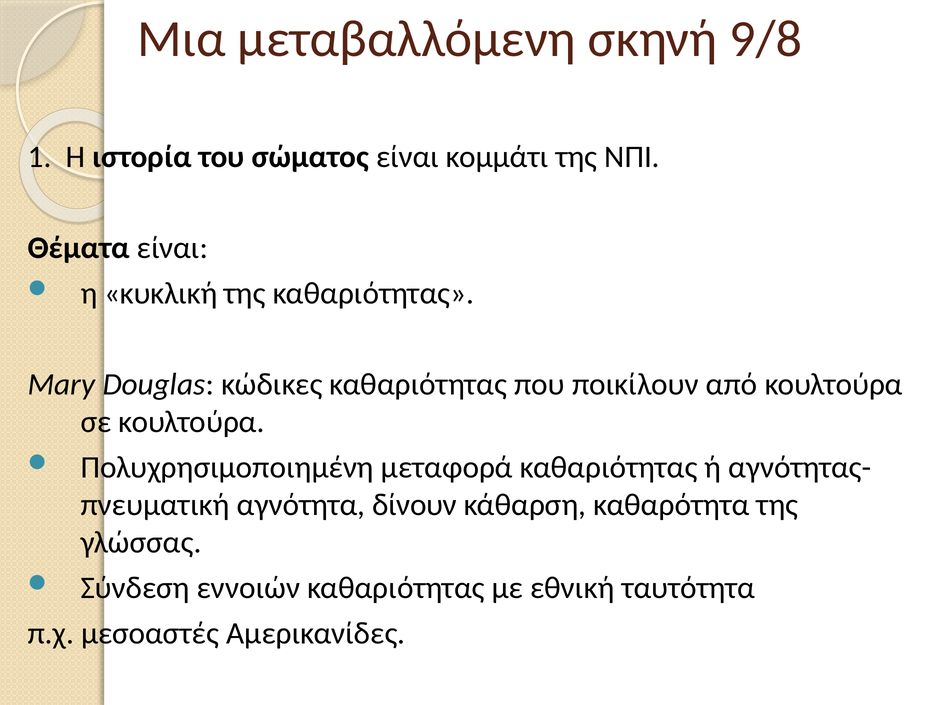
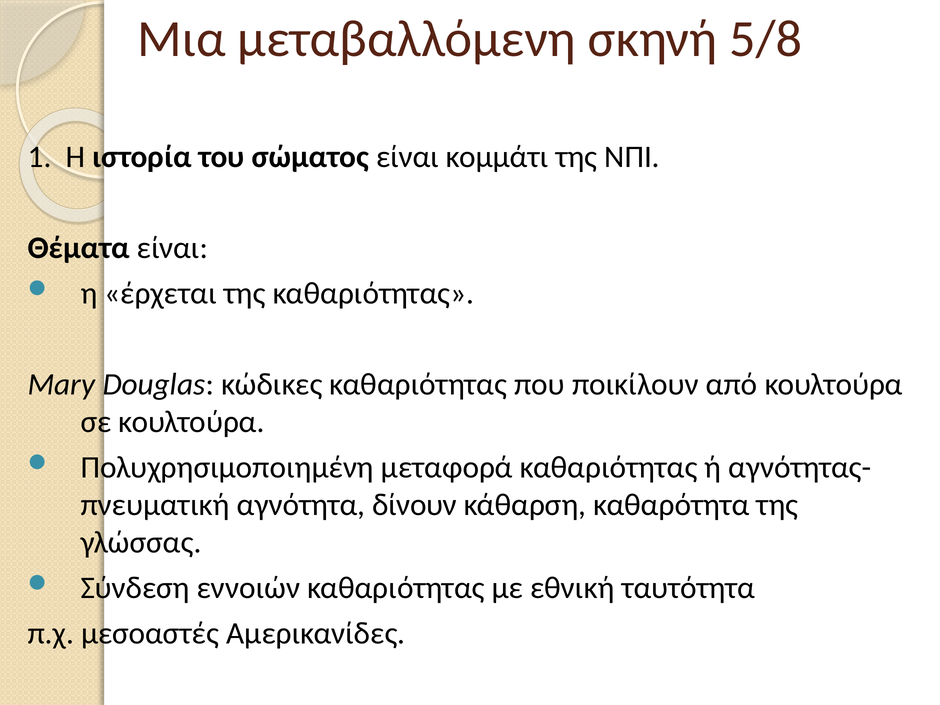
9/8: 9/8 -> 5/8
κυκλική: κυκλική -> έρχεται
